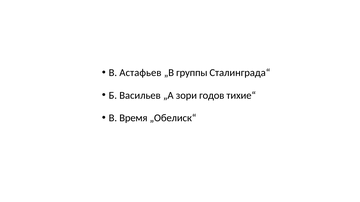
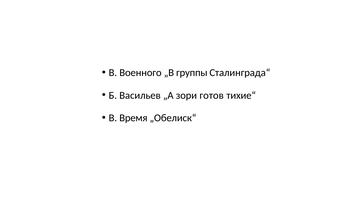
Астафьев: Астафьев -> Военного
годов: годов -> готов
